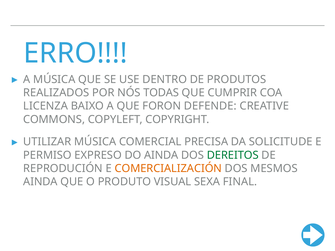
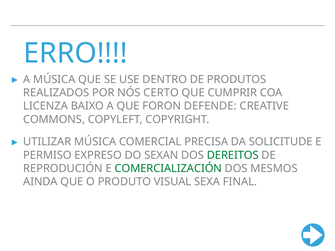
TODAS: TODAS -> CERTO
DO AINDA: AINDA -> SEXAN
COMERCIALIZACIÓN colour: orange -> green
